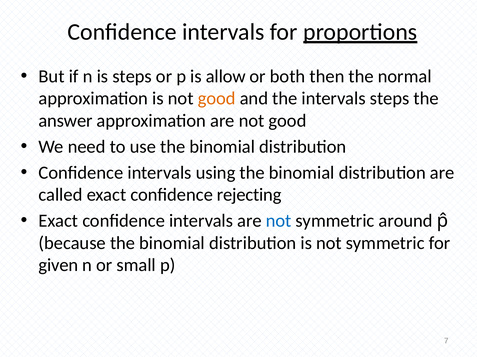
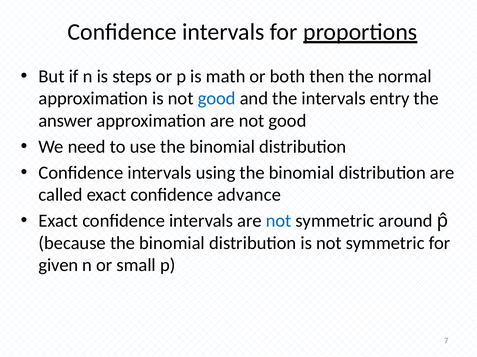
allow: allow -> math
good at (217, 99) colour: orange -> blue
intervals steps: steps -> entry
rejecting: rejecting -> advance
